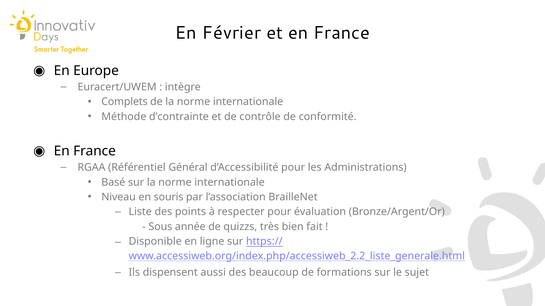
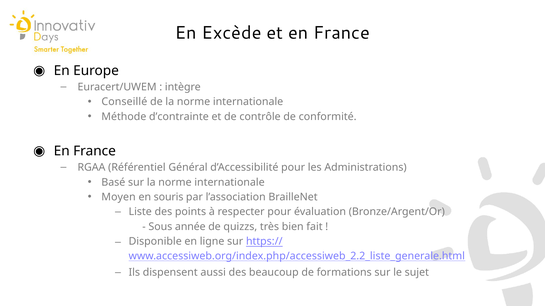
Février: Février -> Excède
Complets: Complets -> Conseillé
Niveau: Niveau -> Moyen
